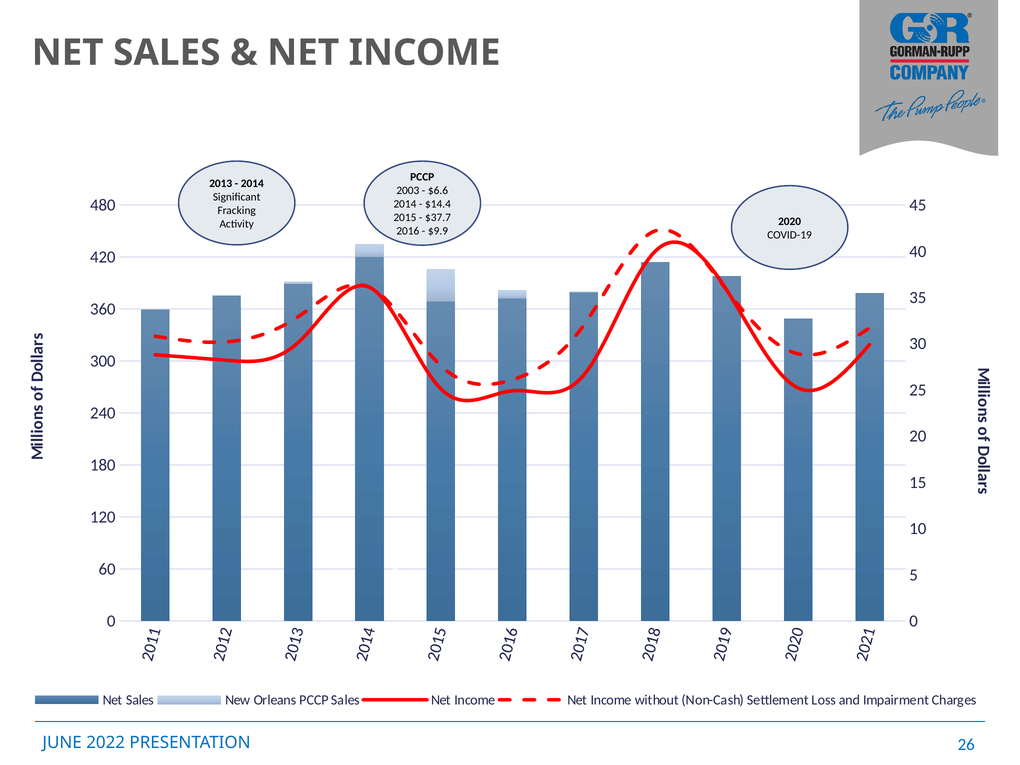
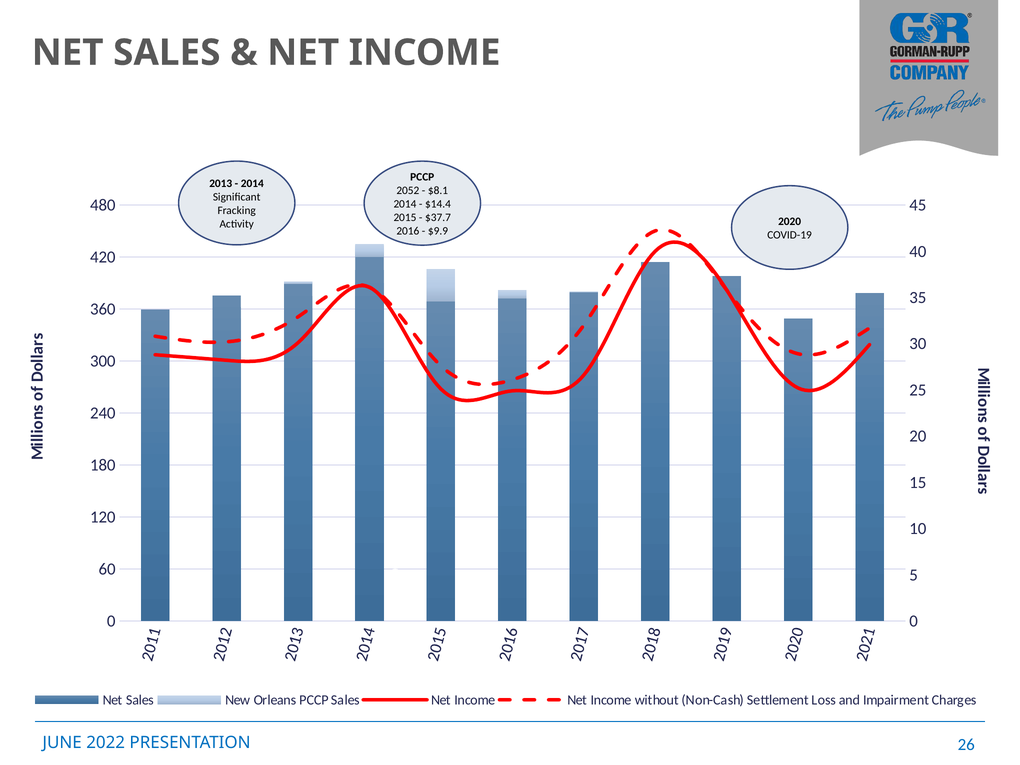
2003: 2003 -> 2052
$6.6: $6.6 -> $8.1
